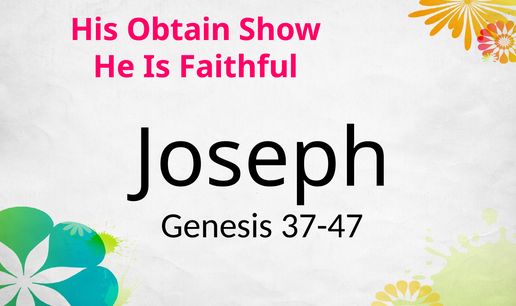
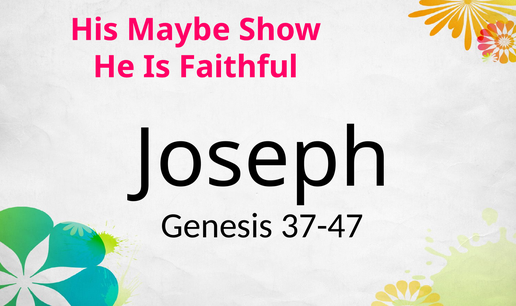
Obtain: Obtain -> Maybe
